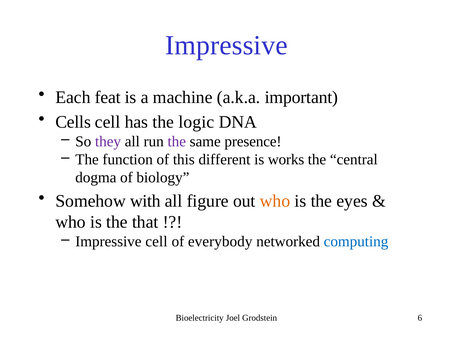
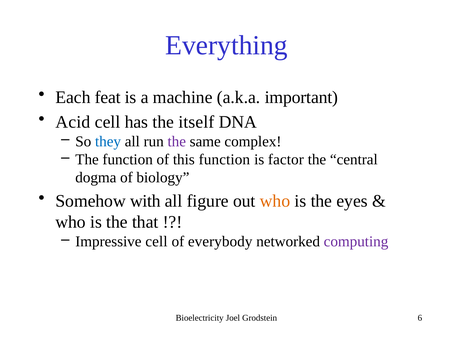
Impressive at (226, 45): Impressive -> Everything
Cells: Cells -> Acid
logic: logic -> itself
they colour: purple -> blue
presence: presence -> complex
this different: different -> function
works: works -> factor
computing colour: blue -> purple
